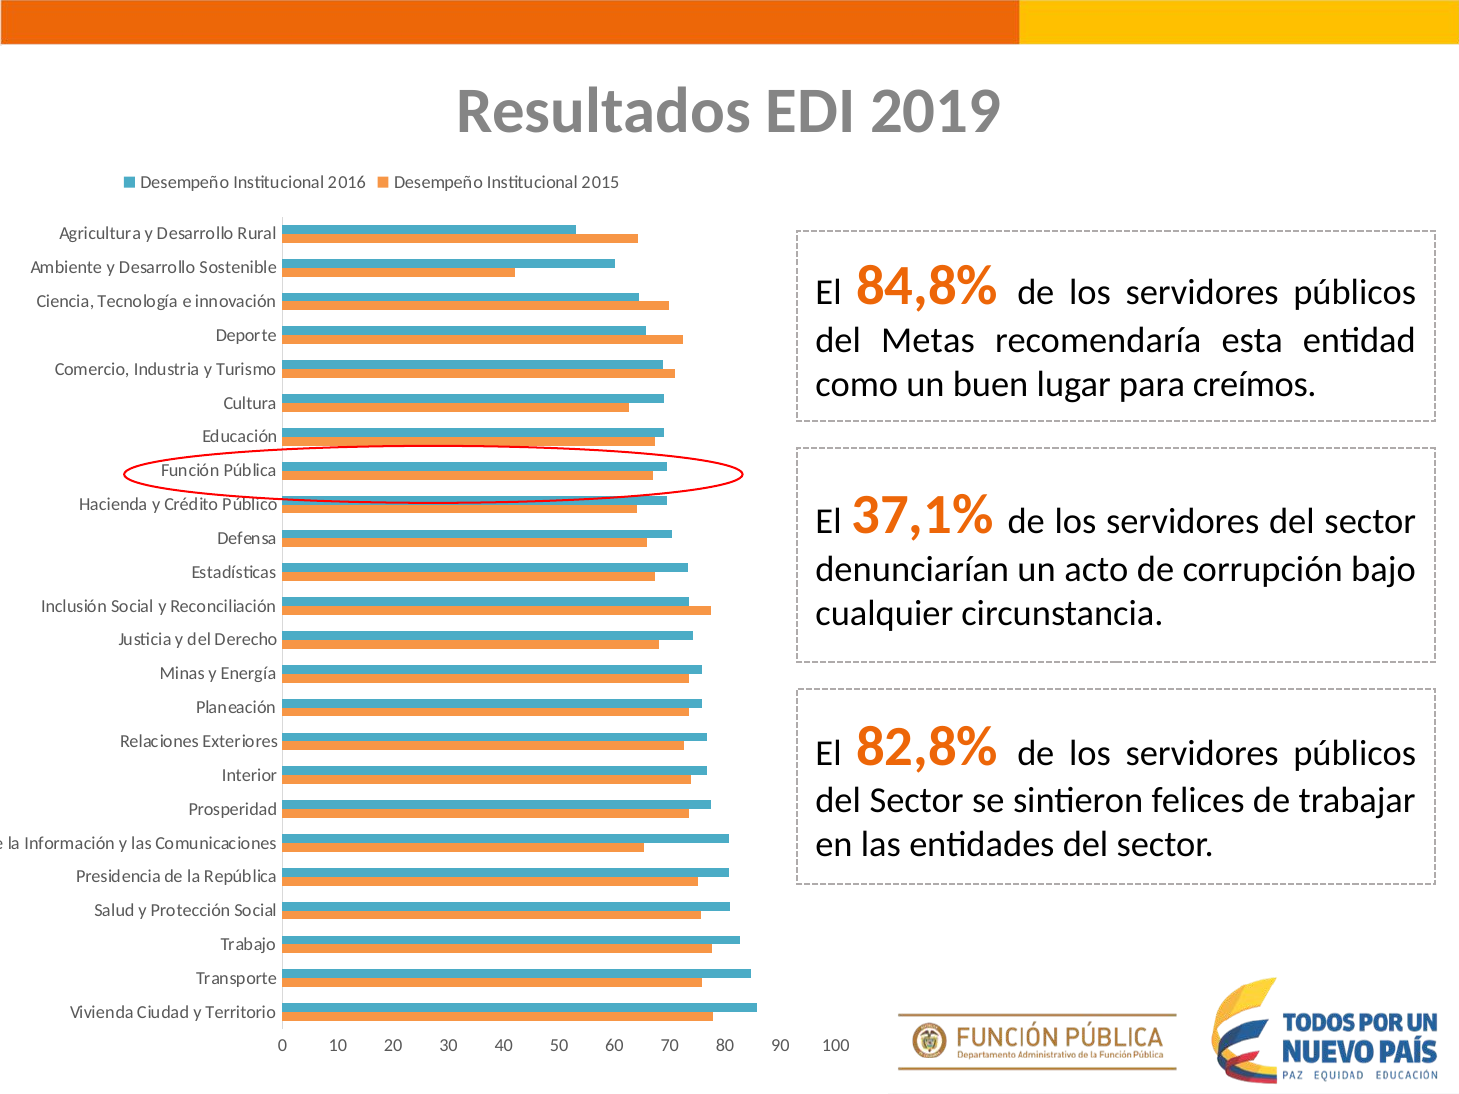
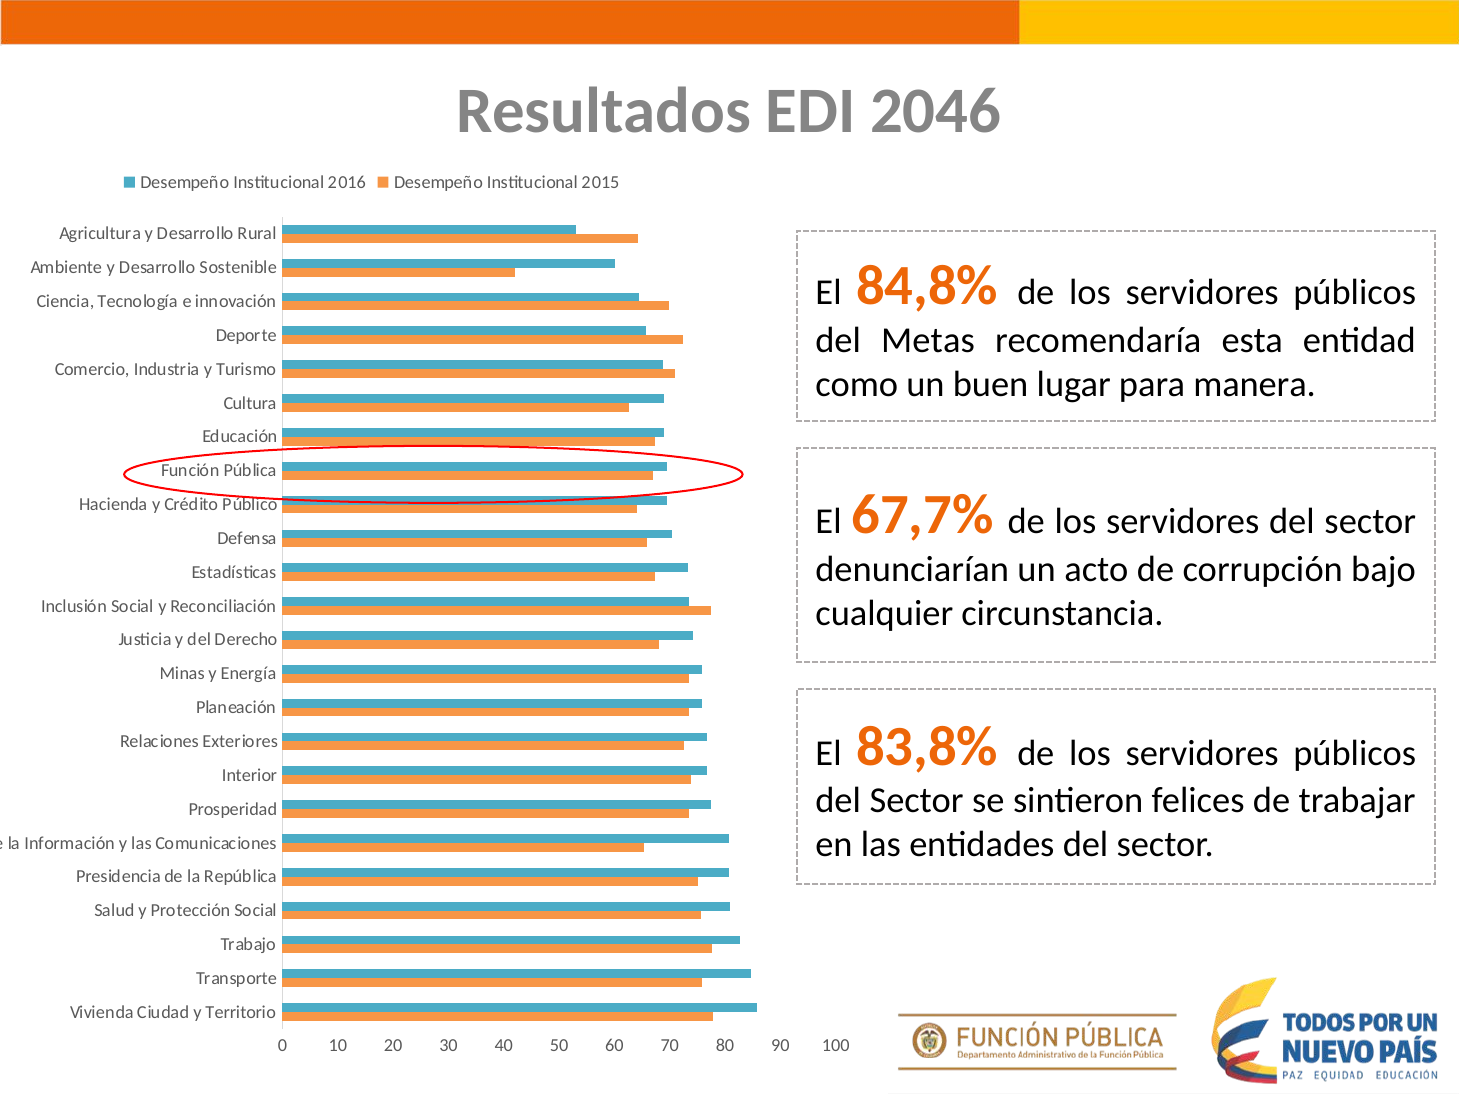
2019: 2019 -> 2046
creímos: creímos -> manera
37,1%: 37,1% -> 67,7%
82,8%: 82,8% -> 83,8%
